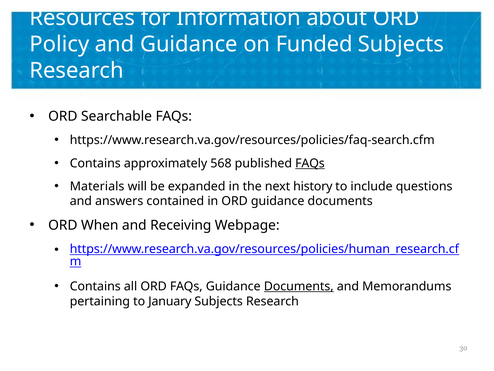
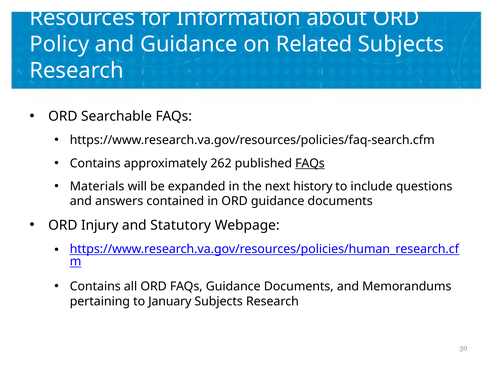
Funded: Funded -> Related
568: 568 -> 262
When: When -> Injury
Receiving: Receiving -> Statutory
Documents at (299, 286) underline: present -> none
